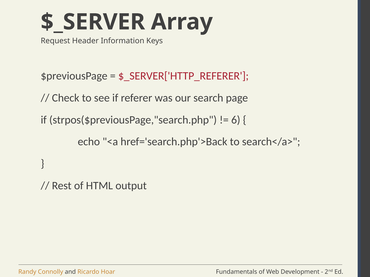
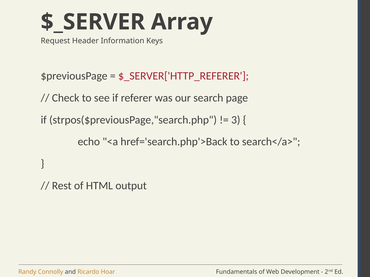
6: 6 -> 3
